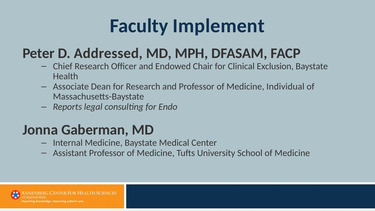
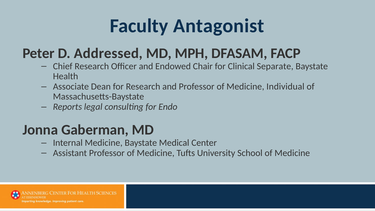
Implement: Implement -> Antagonist
Exclusion: Exclusion -> Separate
